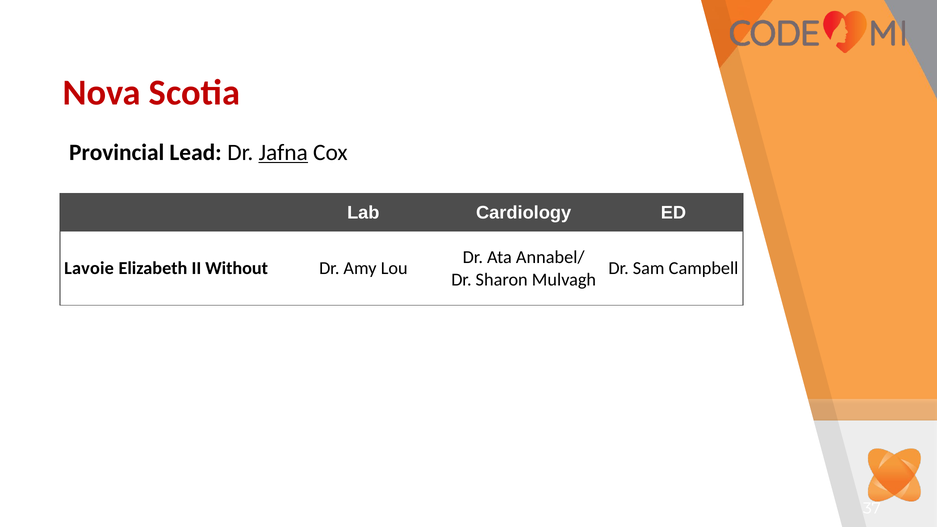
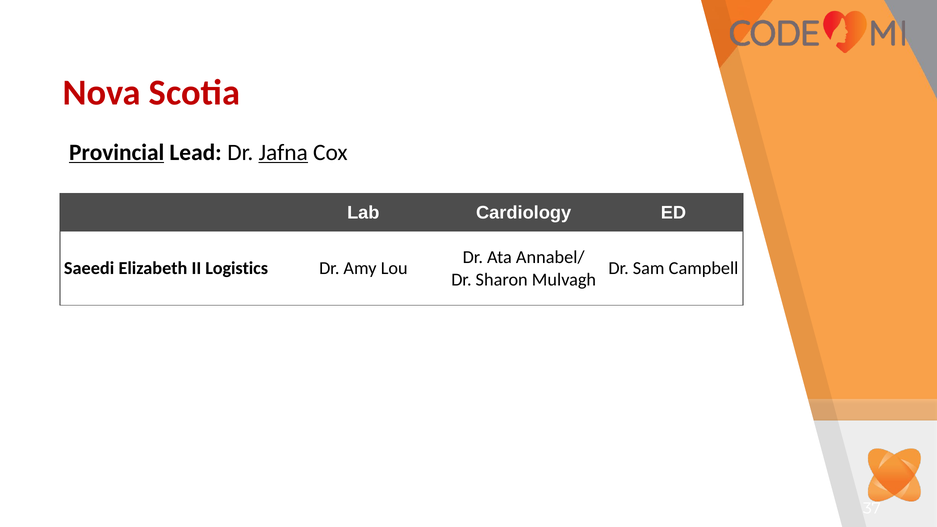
Provincial underline: none -> present
Lavoie: Lavoie -> Saeedi
Without: Without -> Logistics
